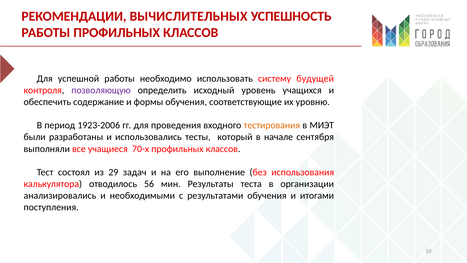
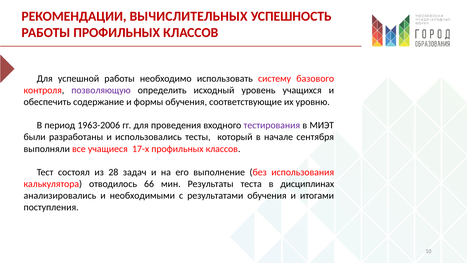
будущей: будущей -> базового
1923-2006: 1923-2006 -> 1963-2006
тестирования colour: orange -> purple
70-х: 70-х -> 17-х
29: 29 -> 28
56: 56 -> 66
организации: организации -> дисциплинах
